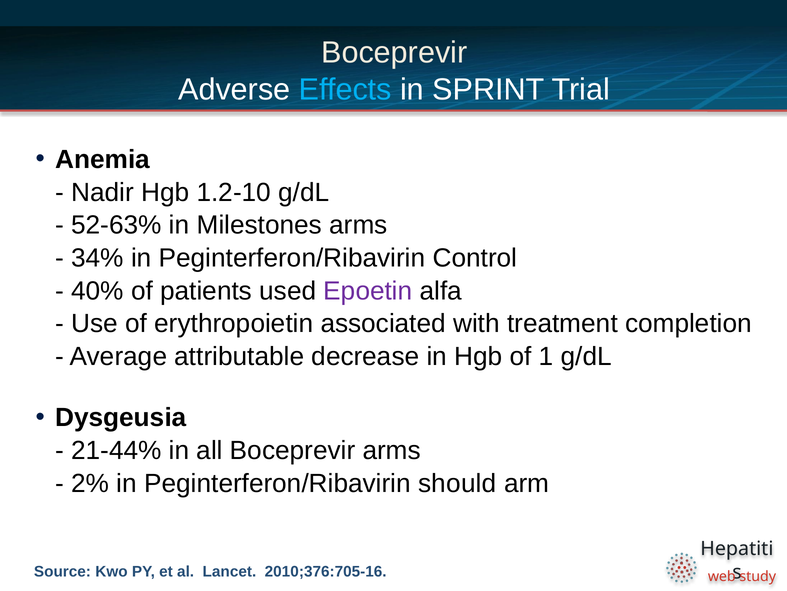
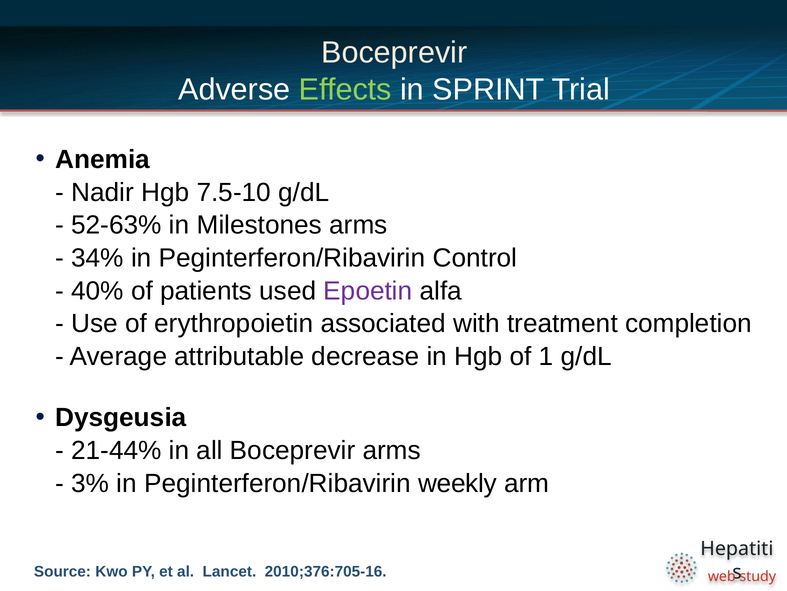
Effects colour: light blue -> light green
1.2-10: 1.2-10 -> 7.5-10
2%: 2% -> 3%
should: should -> weekly
